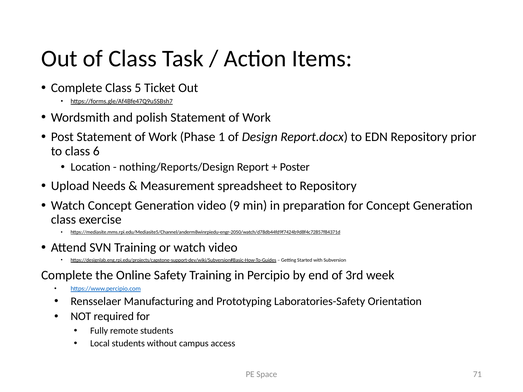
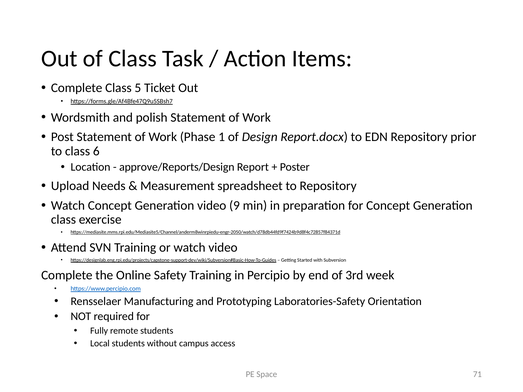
nothing/Reports/Design: nothing/Reports/Design -> approve/Reports/Design
